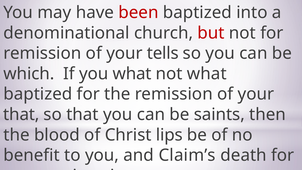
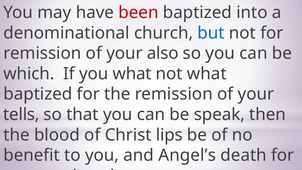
but colour: red -> blue
tells: tells -> also
that at (21, 114): that -> tells
saints: saints -> speak
Claim’s: Claim’s -> Angel’s
